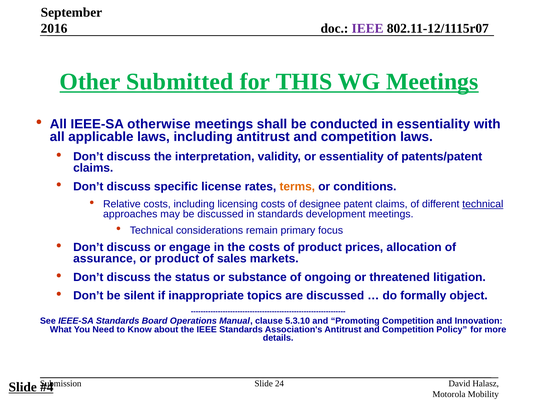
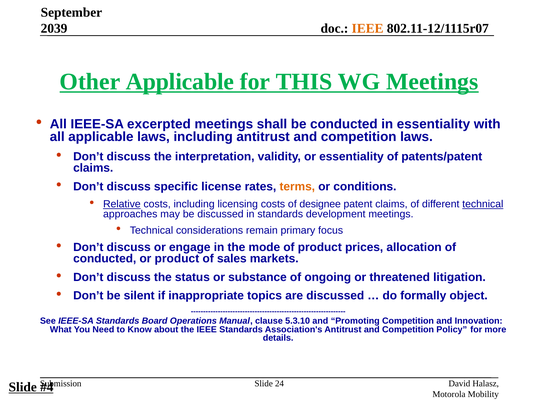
2016: 2016 -> 2039
IEEE at (368, 28) colour: purple -> orange
Other Submitted: Submitted -> Applicable
otherwise: otherwise -> excerpted
Relative underline: none -> present
the costs: costs -> mode
assurance at (105, 259): assurance -> conducted
